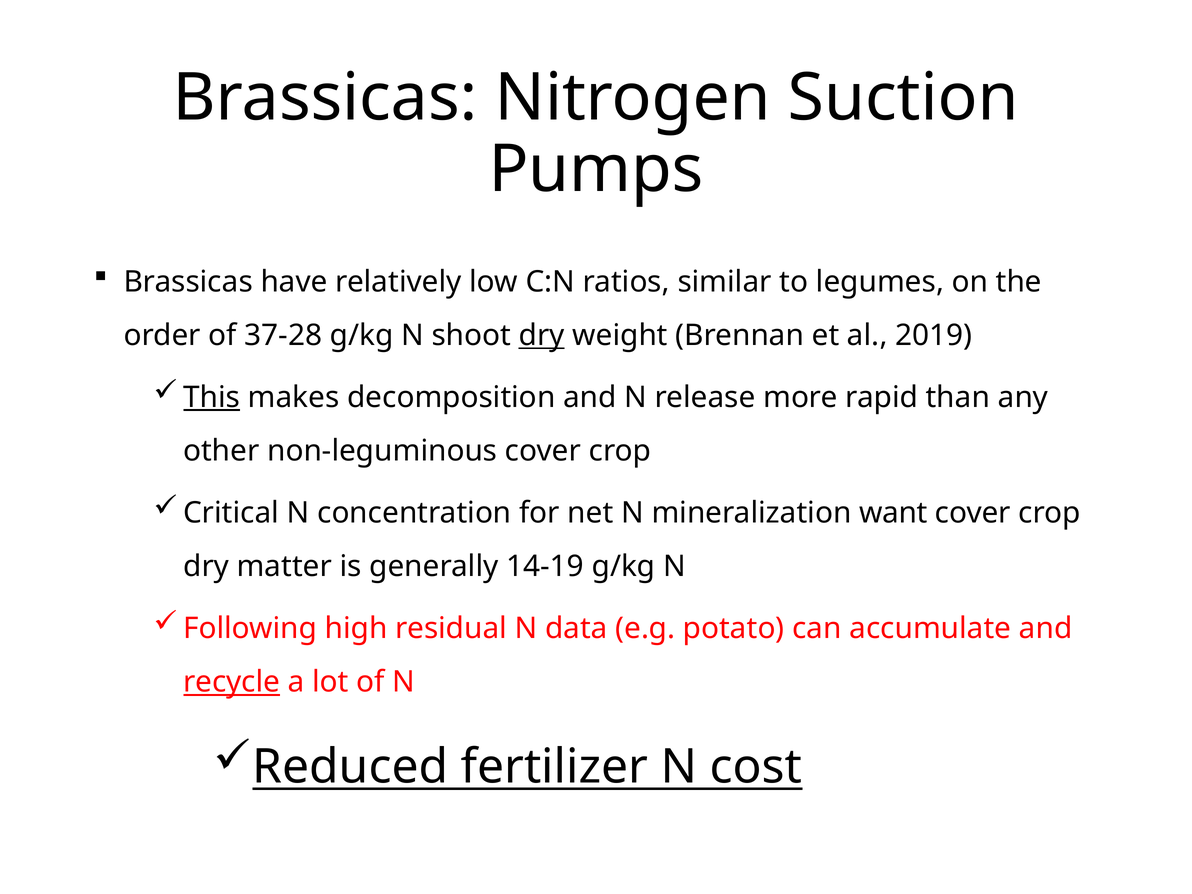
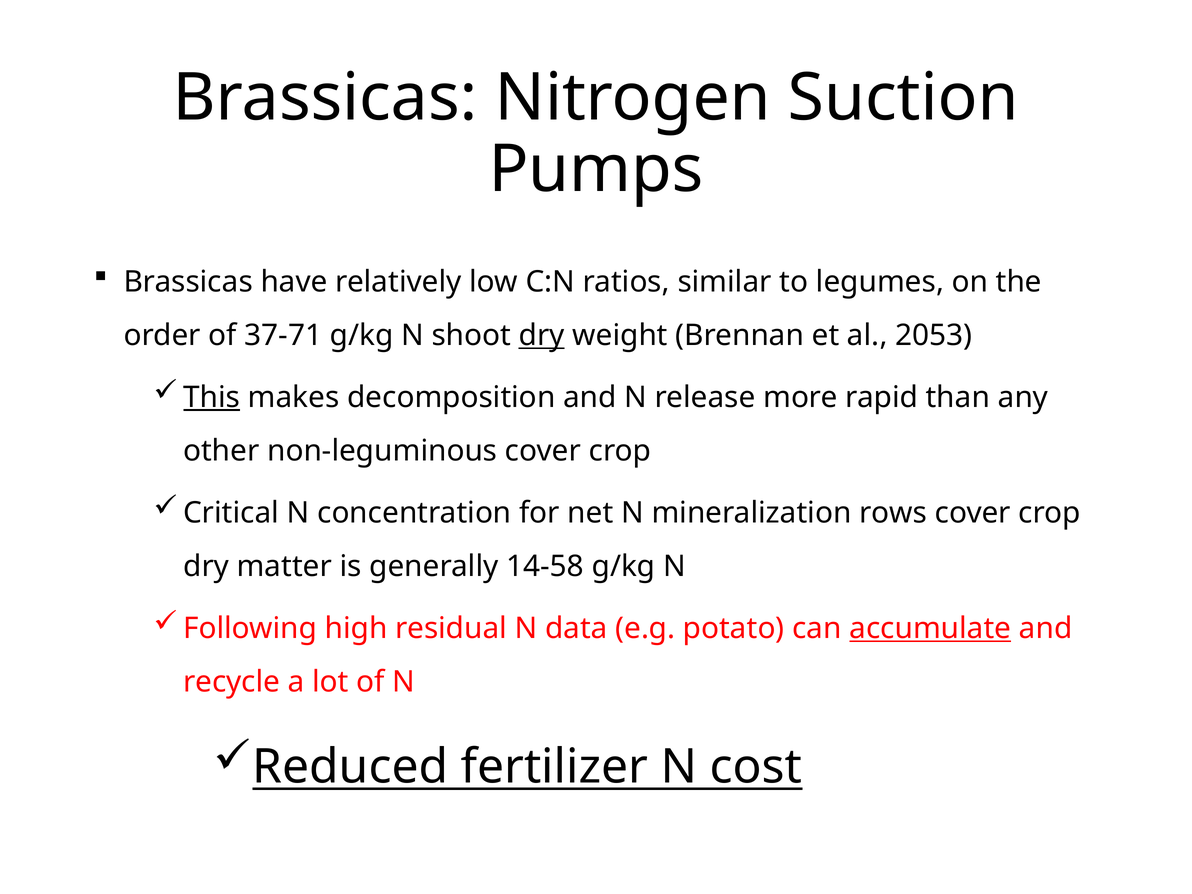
37-28: 37-28 -> 37-71
2019: 2019 -> 2053
want: want -> rows
14-19: 14-19 -> 14-58
accumulate underline: none -> present
recycle underline: present -> none
